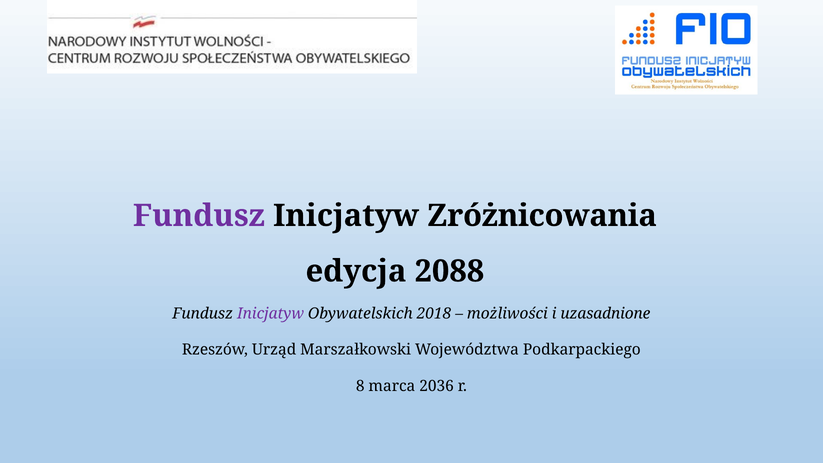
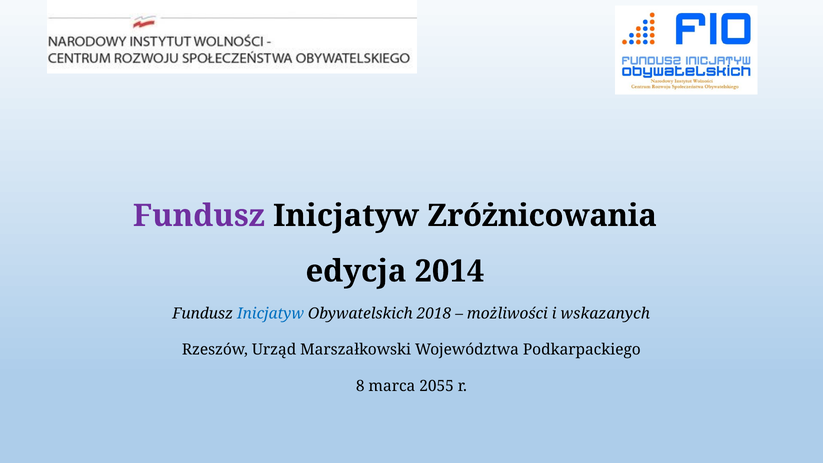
2088: 2088 -> 2014
Inicjatyw at (271, 313) colour: purple -> blue
uzasadnione: uzasadnione -> wskazanych
2036: 2036 -> 2055
